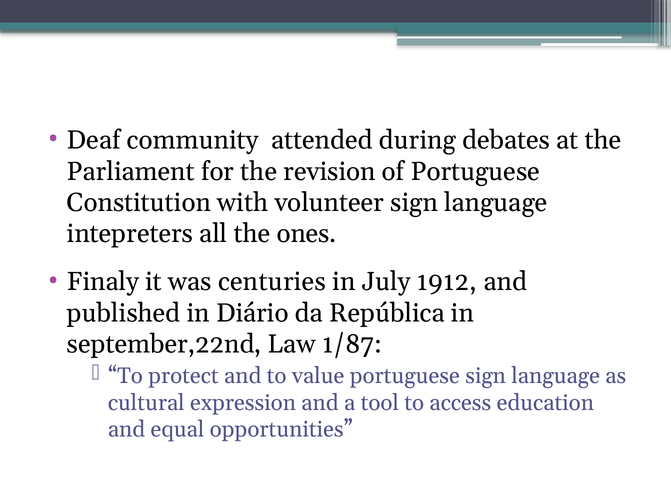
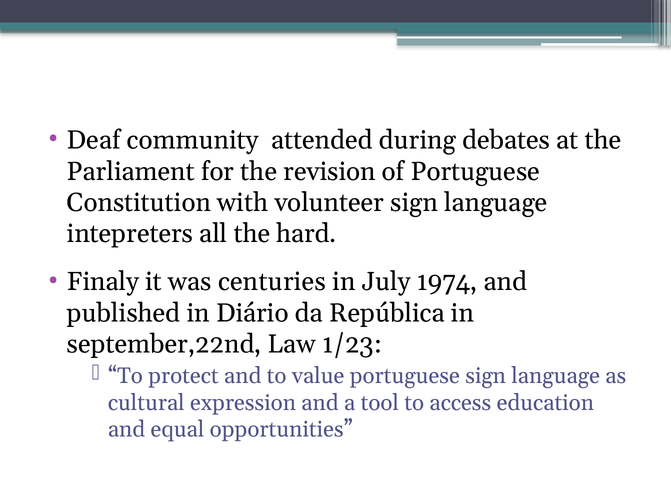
ones: ones -> hard
1912: 1912 -> 1974
1/87: 1/87 -> 1/23
